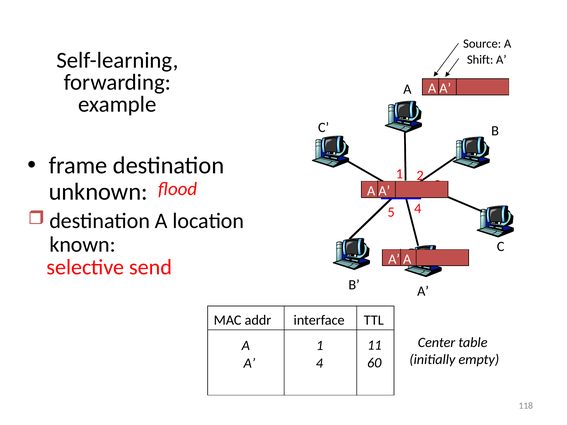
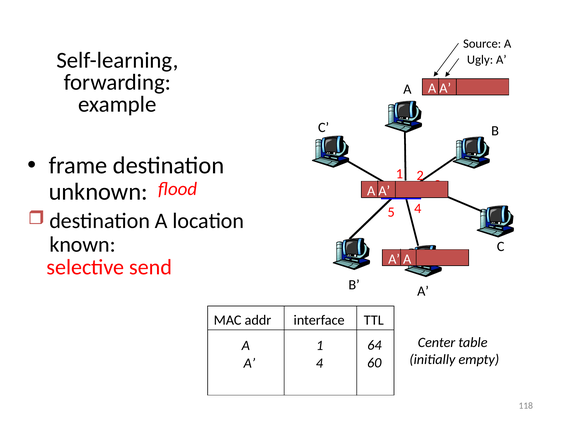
Shift: Shift -> Ugly
11: 11 -> 64
